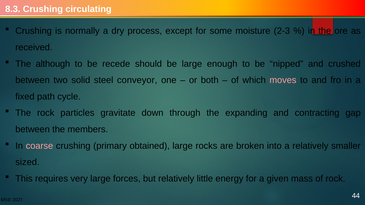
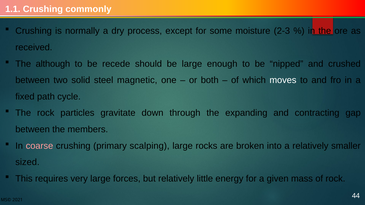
8.3: 8.3 -> 1.1
circulating: circulating -> commonly
conveyor: conveyor -> magnetic
moves colour: pink -> white
obtained: obtained -> scalping
